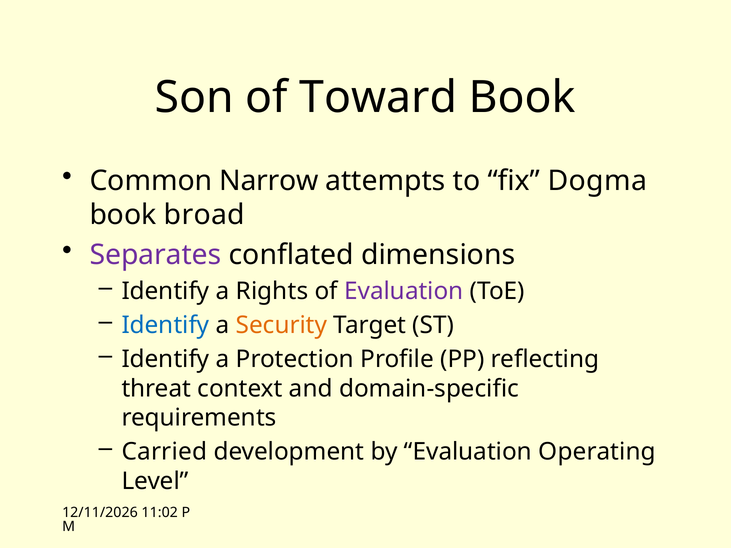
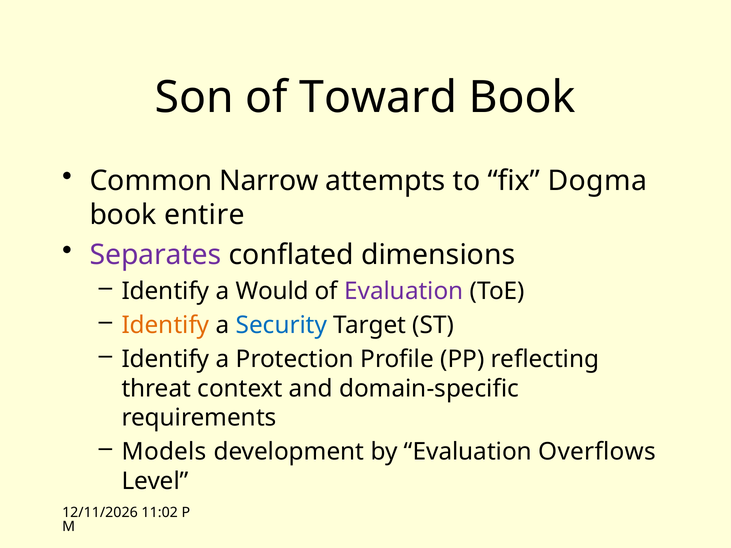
broad: broad -> entire
Rights: Rights -> Would
Identify at (165, 325) colour: blue -> orange
Security colour: orange -> blue
Carried: Carried -> Models
Operating: Operating -> Overflows
